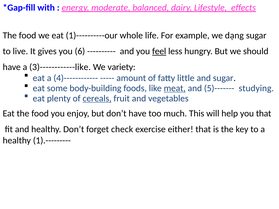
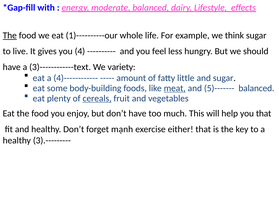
The at (10, 35) underline: none -> present
dạng: dạng -> think
6: 6 -> 4
feel underline: present -> none
3)------------like: 3)------------like -> 3)------------text
5)------- studying: studying -> balanced
check: check -> mạnh
1).---------: 1).--------- -> 3).---------
